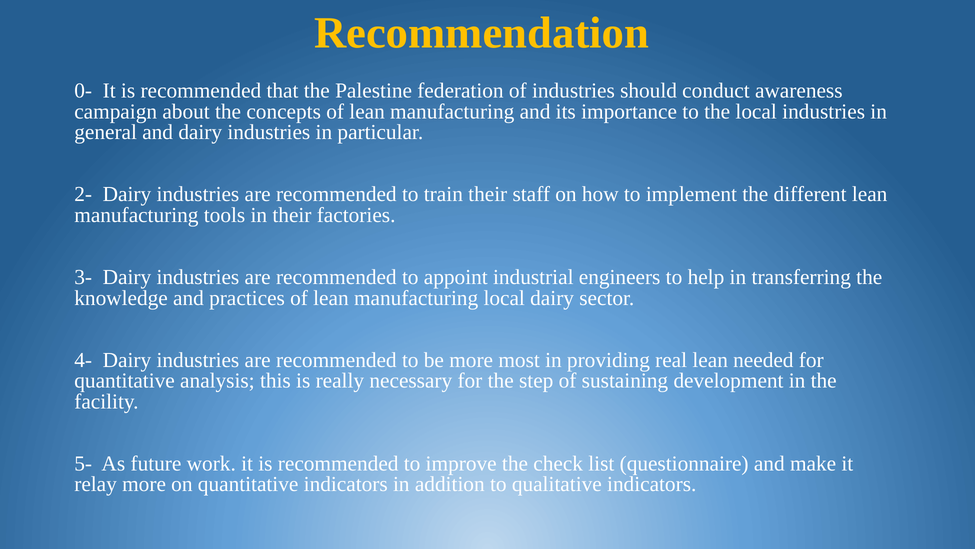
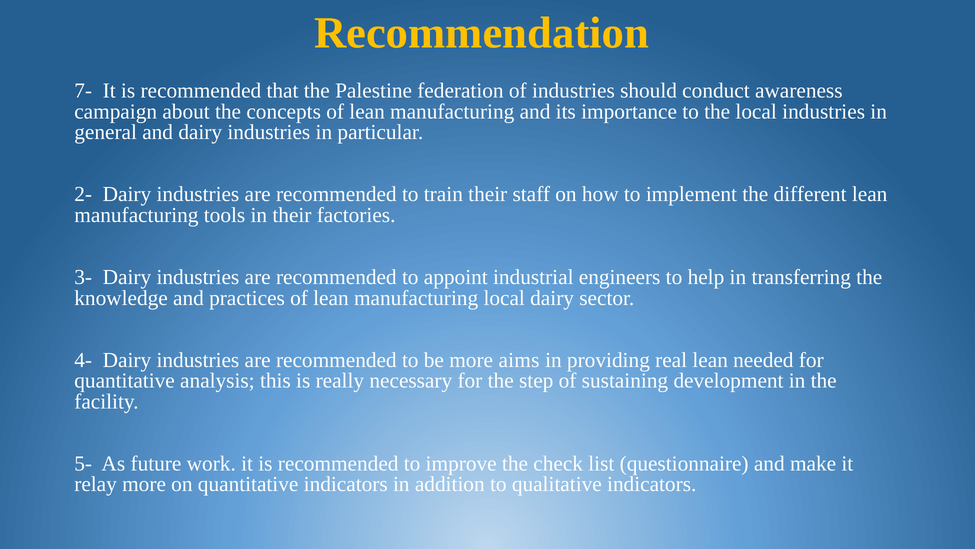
0-: 0- -> 7-
most: most -> aims
